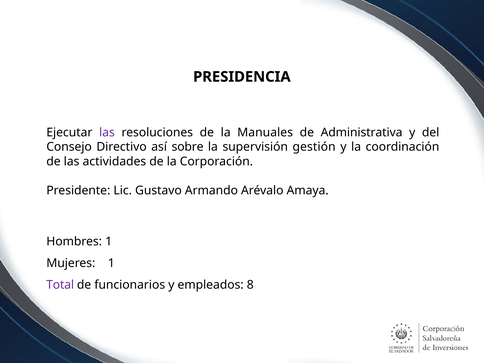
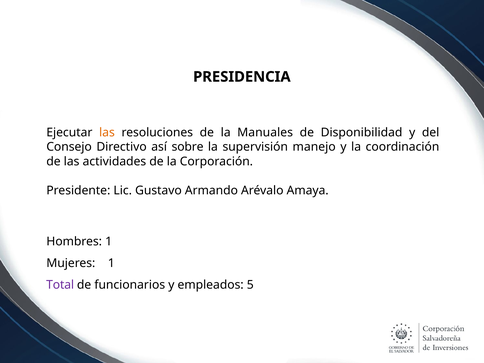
las at (107, 132) colour: purple -> orange
Administrativa: Administrativa -> Disponibilidad
gestión: gestión -> manejo
8: 8 -> 5
